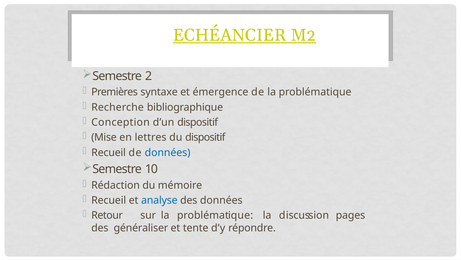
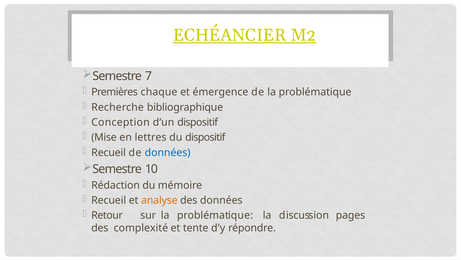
2: 2 -> 7
syntaxe: syntaxe -> chaque
analyse colour: blue -> orange
généraliser: généraliser -> complexité
